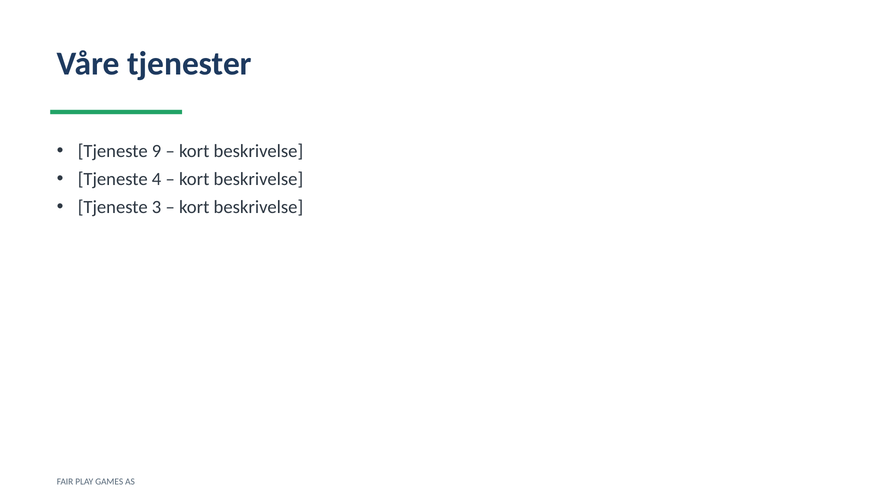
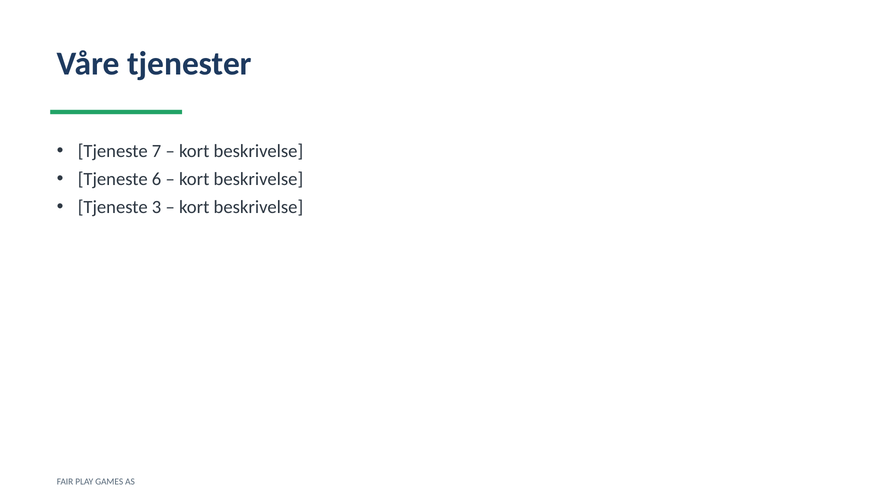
9: 9 -> 7
4: 4 -> 6
